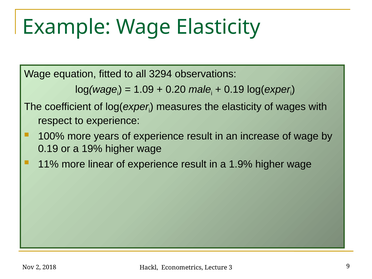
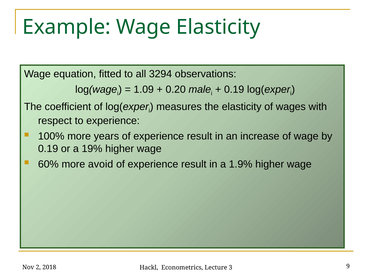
11%: 11% -> 60%
linear: linear -> avoid
